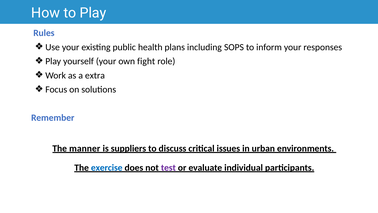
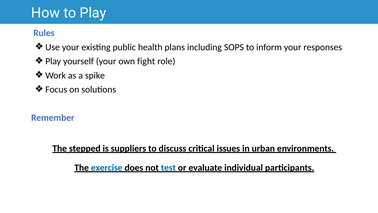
extra: extra -> spike
manner: manner -> stepped
test colour: purple -> blue
